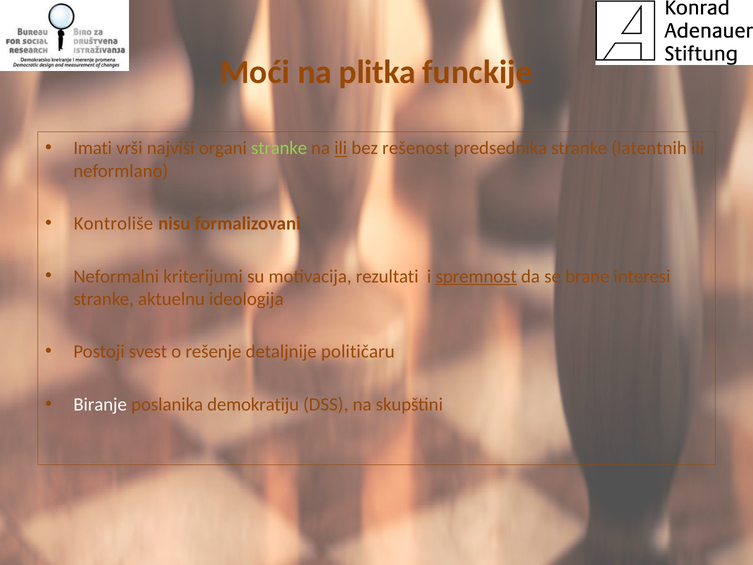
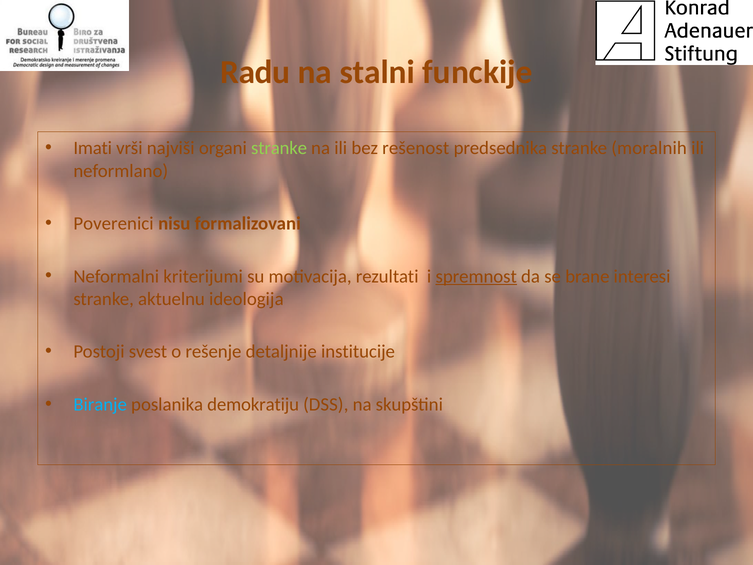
Moći: Moći -> Radu
plitka: plitka -> stalni
ili at (341, 148) underline: present -> none
latentnih: latentnih -> moralnih
Kontroliše: Kontroliše -> Poverenici
političaru: političaru -> institucije
Biranje colour: white -> light blue
